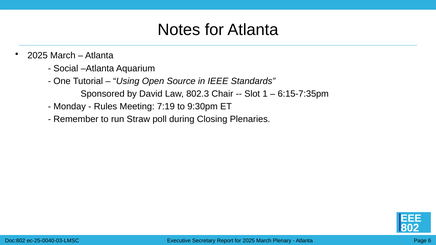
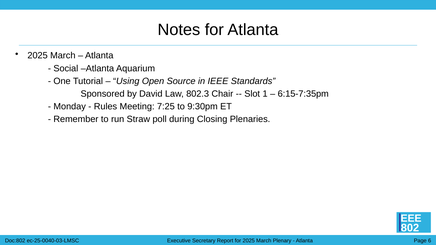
7:19: 7:19 -> 7:25
